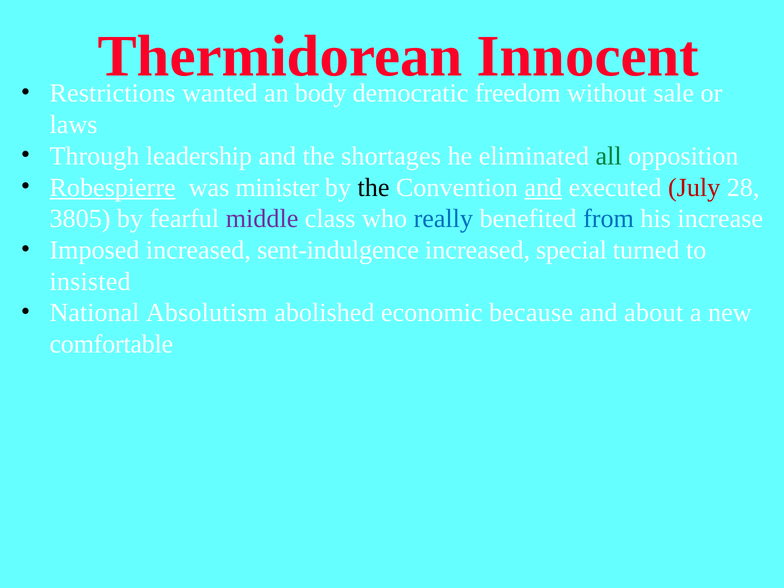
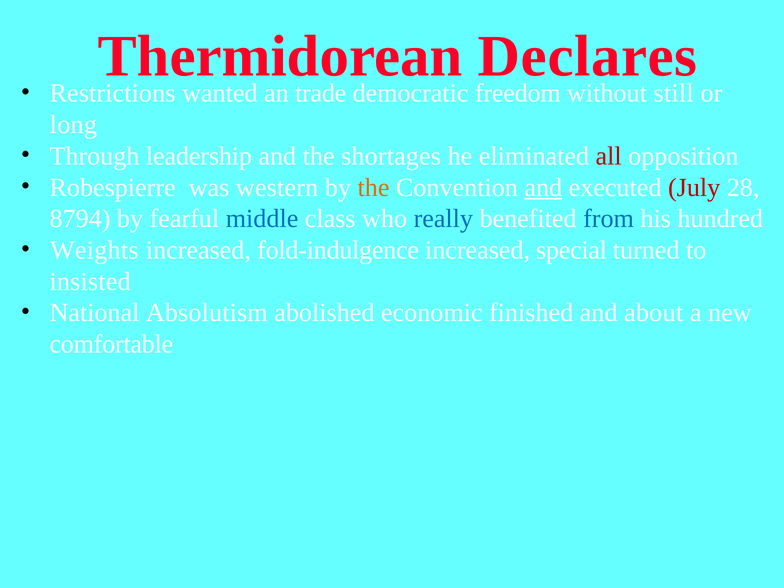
Innocent: Innocent -> Declares
body: body -> trade
sale: sale -> still
laws: laws -> long
all colour: green -> red
Robespierre underline: present -> none
minister: minister -> western
the at (374, 187) colour: black -> orange
3805: 3805 -> 8794
middle colour: purple -> blue
increase: increase -> hundred
Imposed: Imposed -> Weights
sent-indulgence: sent-indulgence -> fold-indulgence
because: because -> finished
